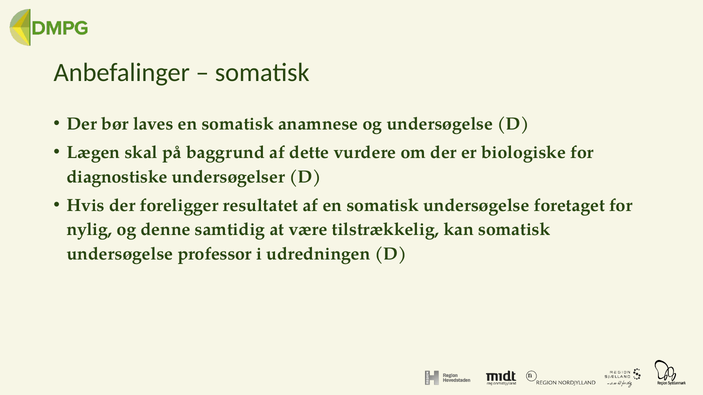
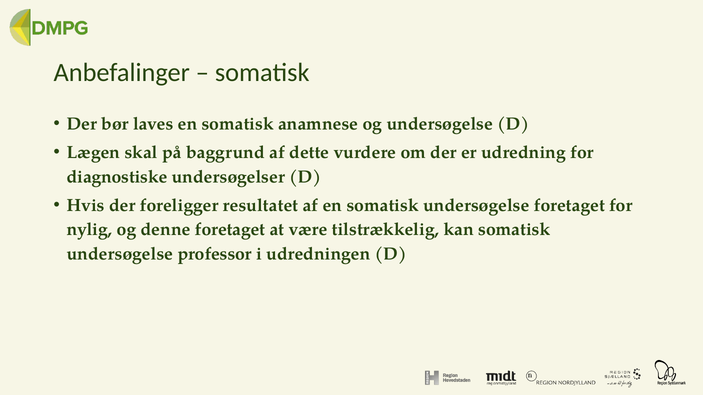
biologiske: biologiske -> udredning
denne samtidig: samtidig -> foretaget
